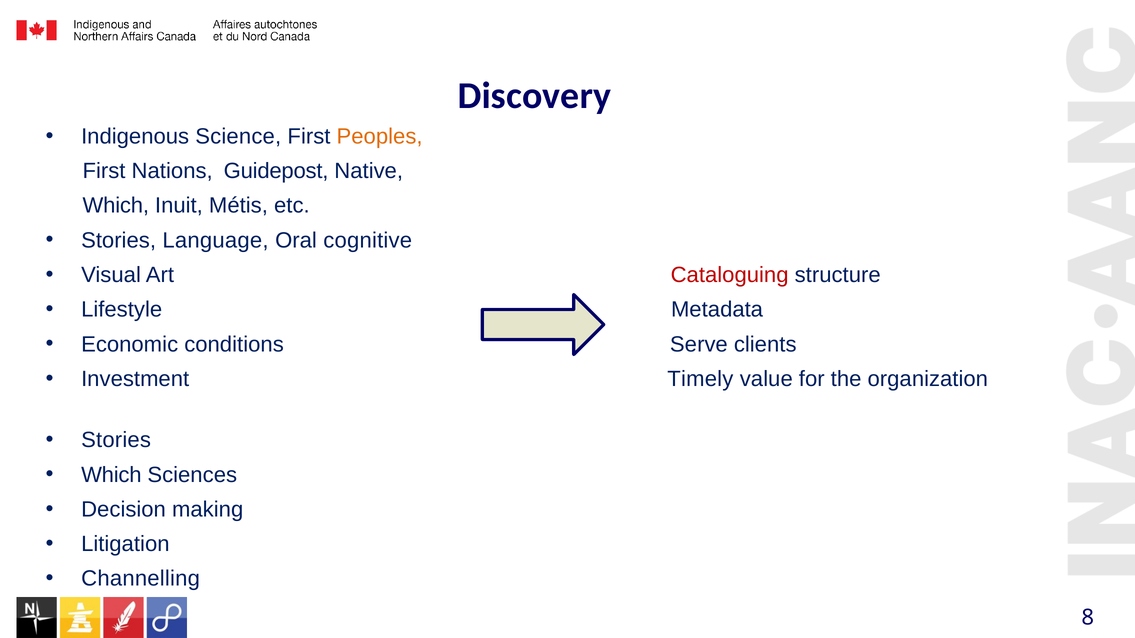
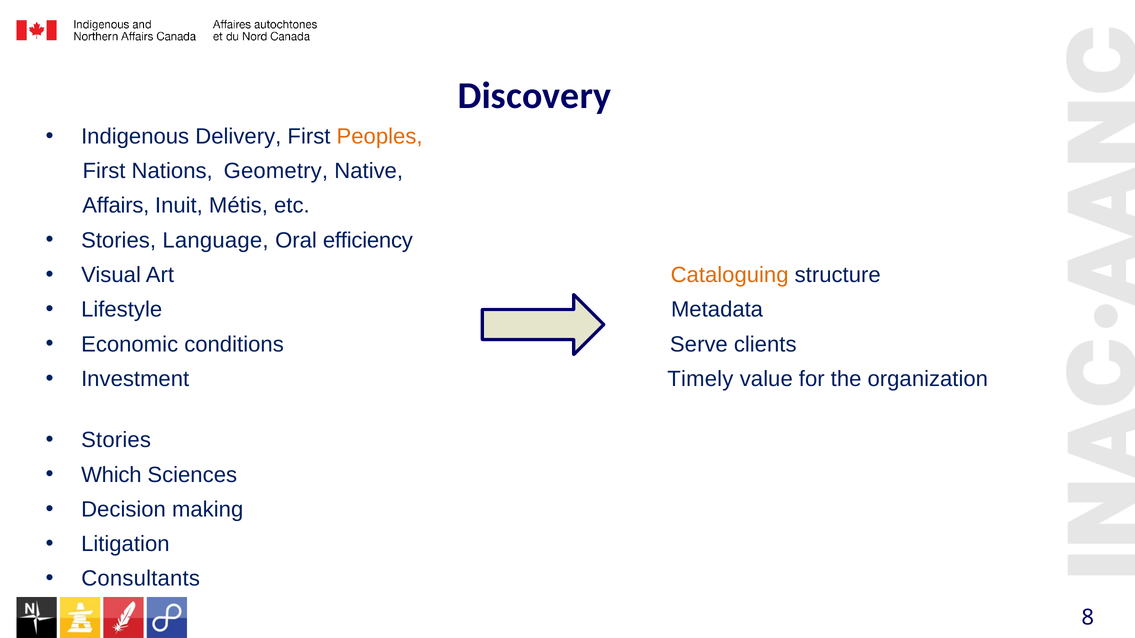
Science: Science -> Delivery
Guidepost: Guidepost -> Geometry
Which at (116, 206): Which -> Affairs
cognitive: cognitive -> efficiency
Cataloguing colour: red -> orange
Channelling: Channelling -> Consultants
